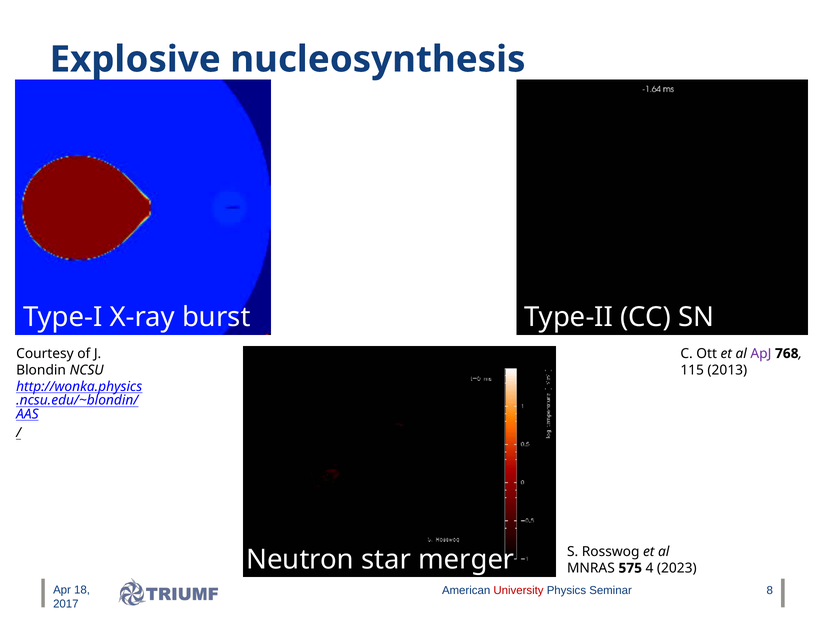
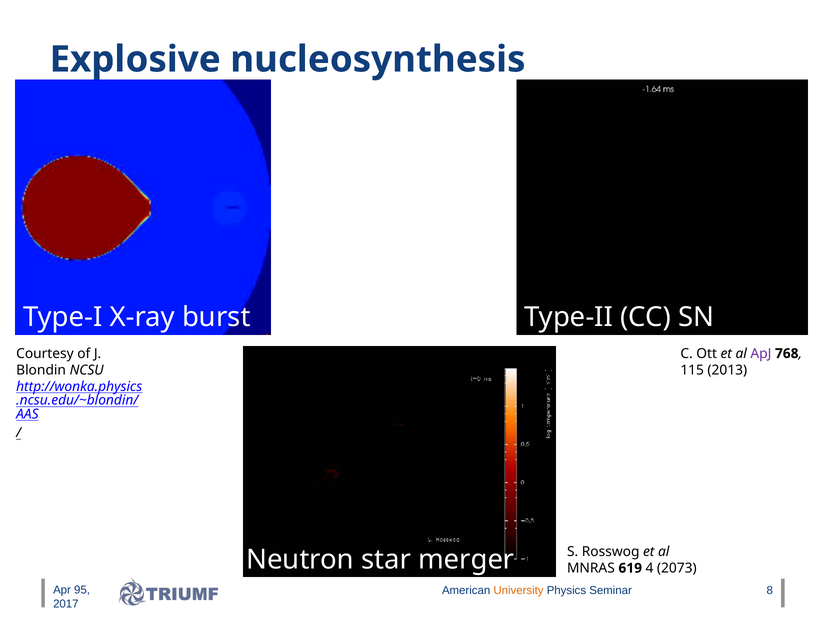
575: 575 -> 619
2023: 2023 -> 2073
18: 18 -> 95
University colour: red -> orange
